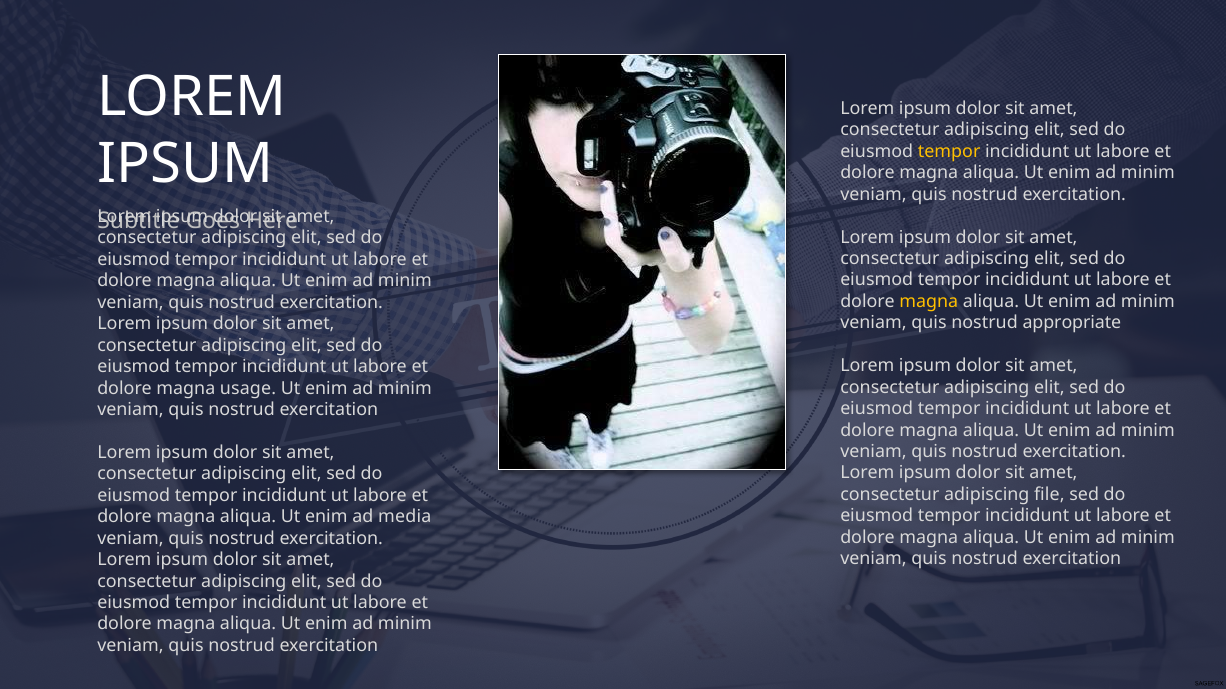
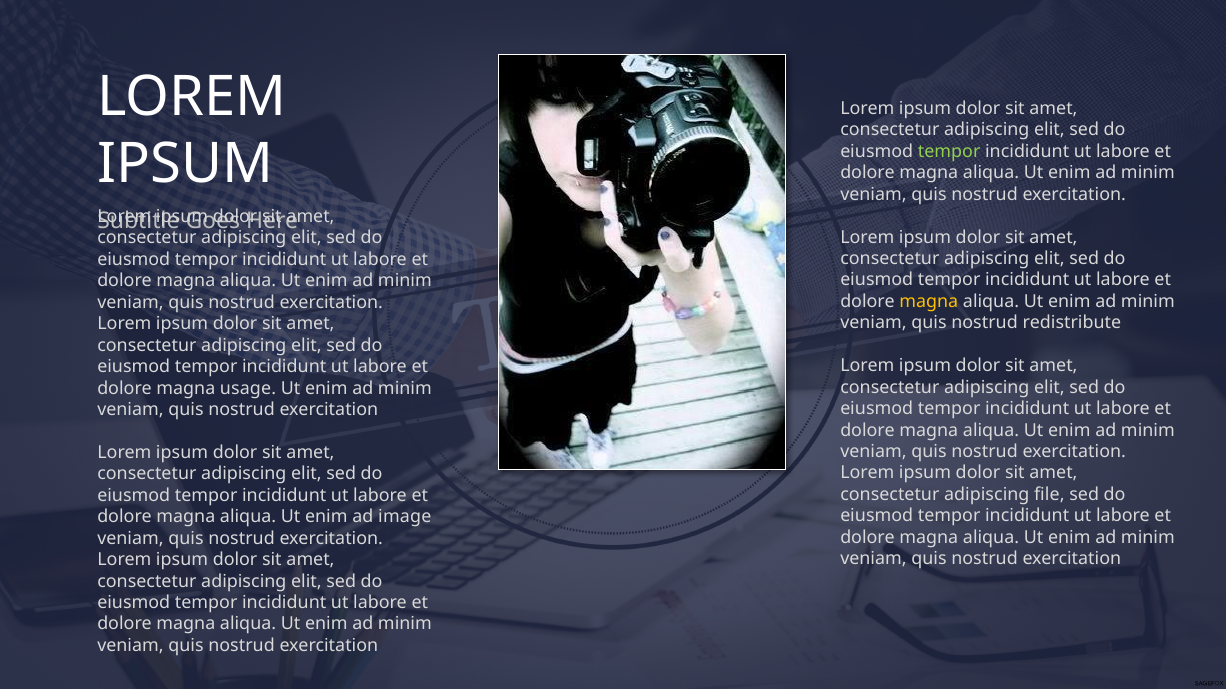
tempor at (949, 151) colour: yellow -> light green
appropriate: appropriate -> redistribute
media: media -> image
